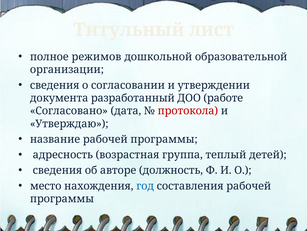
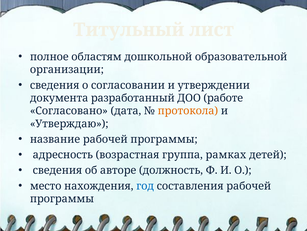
режимов: режимов -> областям
протокола colour: red -> orange
теплый: теплый -> рамках
